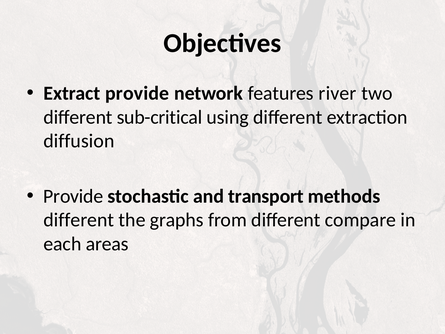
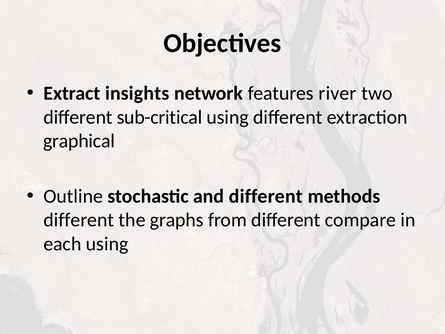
Extract provide: provide -> insights
diffusion: diffusion -> graphical
Provide at (73, 196): Provide -> Outline
and transport: transport -> different
each areas: areas -> using
